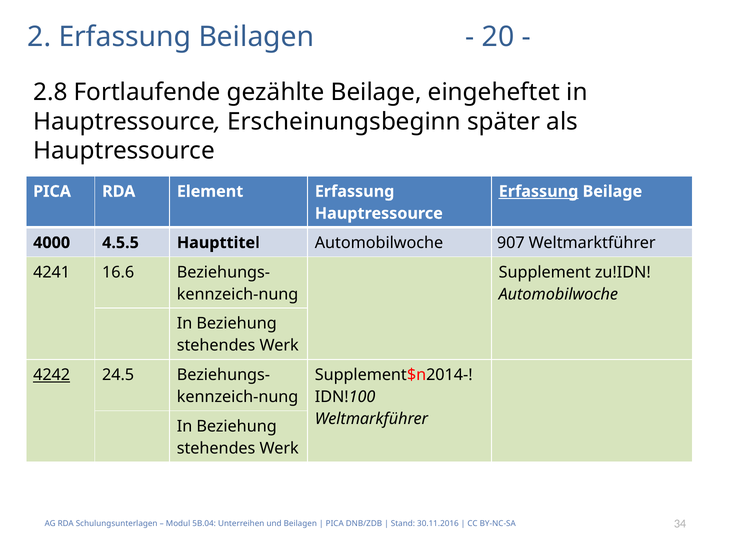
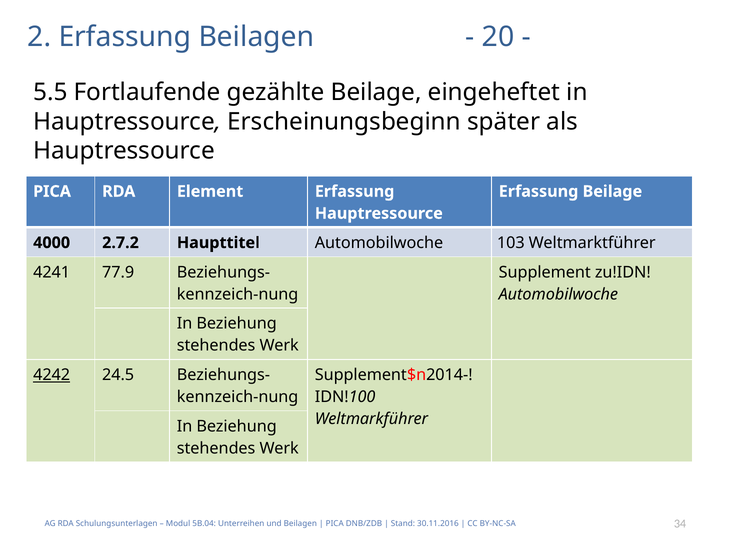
2.8: 2.8 -> 5.5
Erfassung at (539, 192) underline: present -> none
4.5.5: 4.5.5 -> 2.7.2
907: 907 -> 103
16.6: 16.6 -> 77.9
